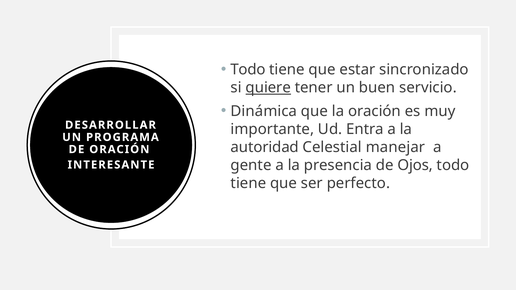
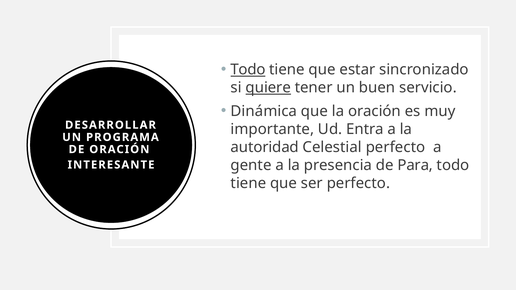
Todo at (248, 70) underline: none -> present
Celestial manejar: manejar -> perfecto
Ojos: Ojos -> Para
